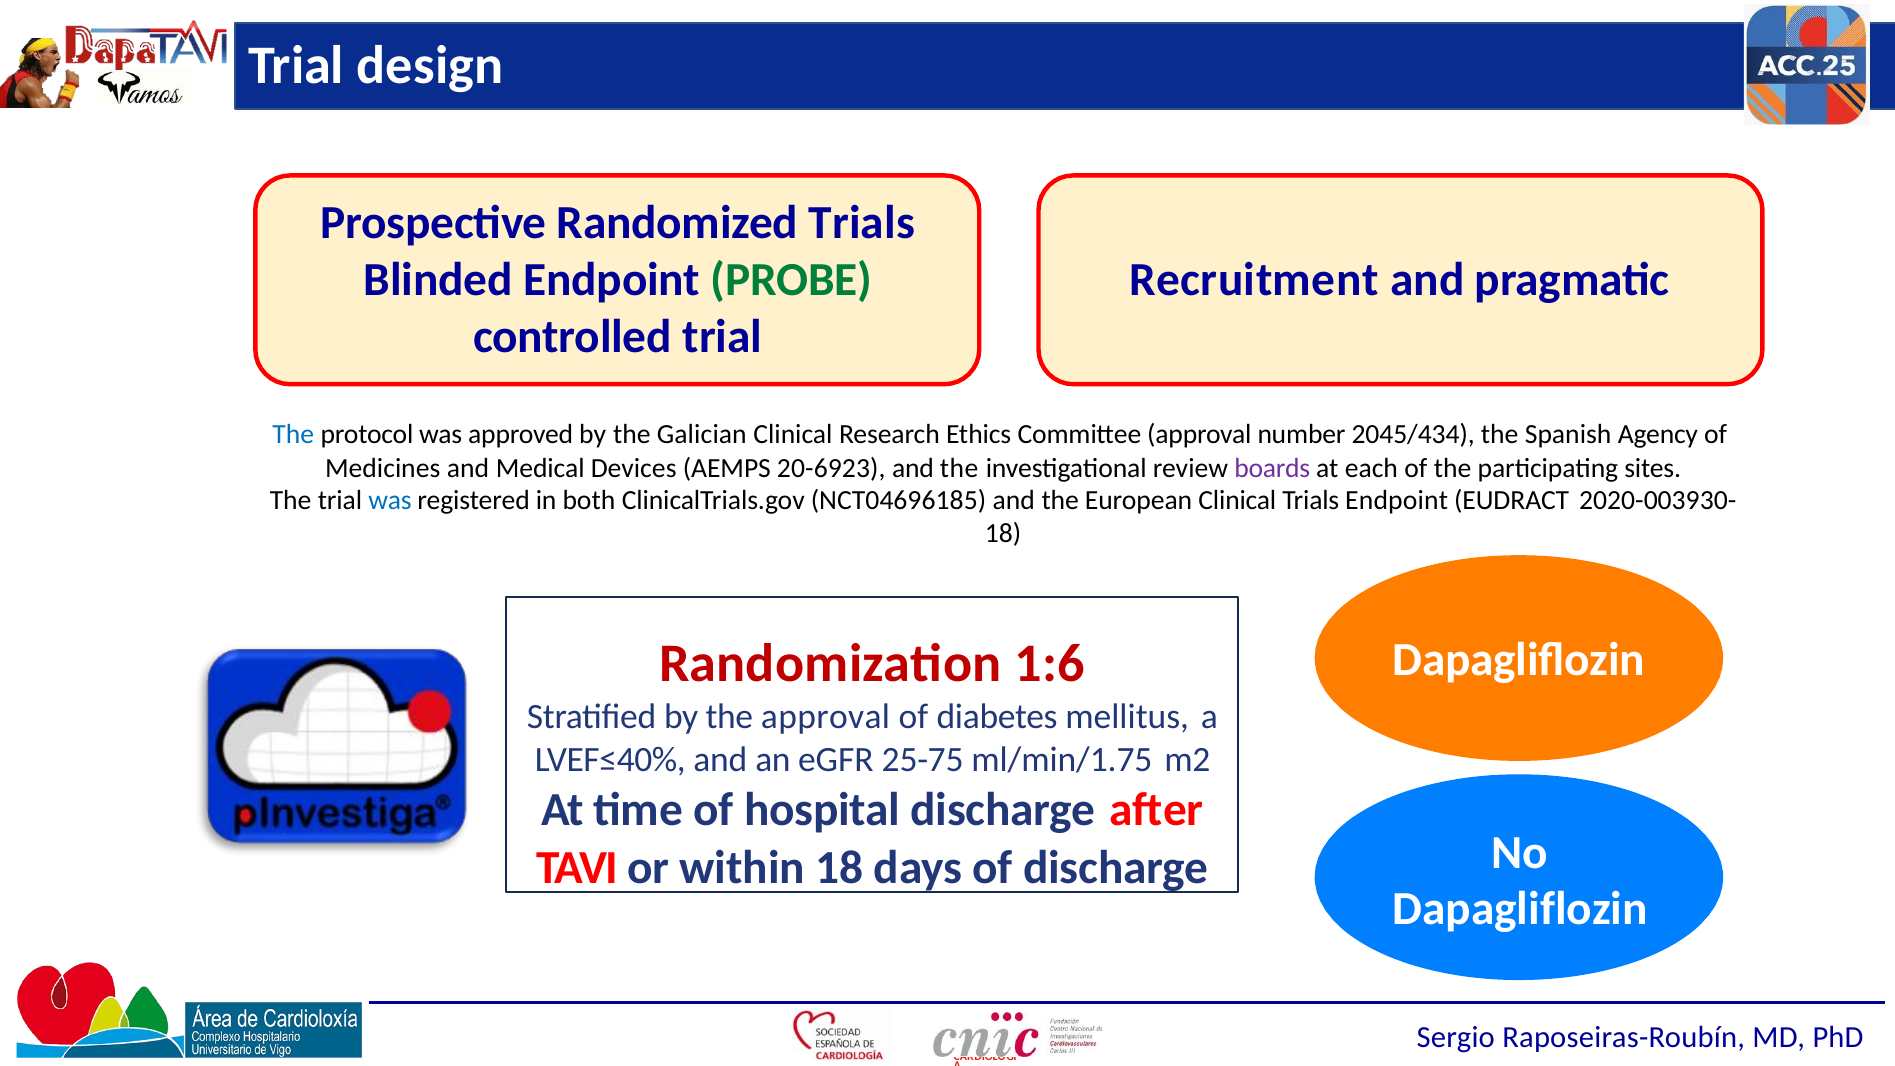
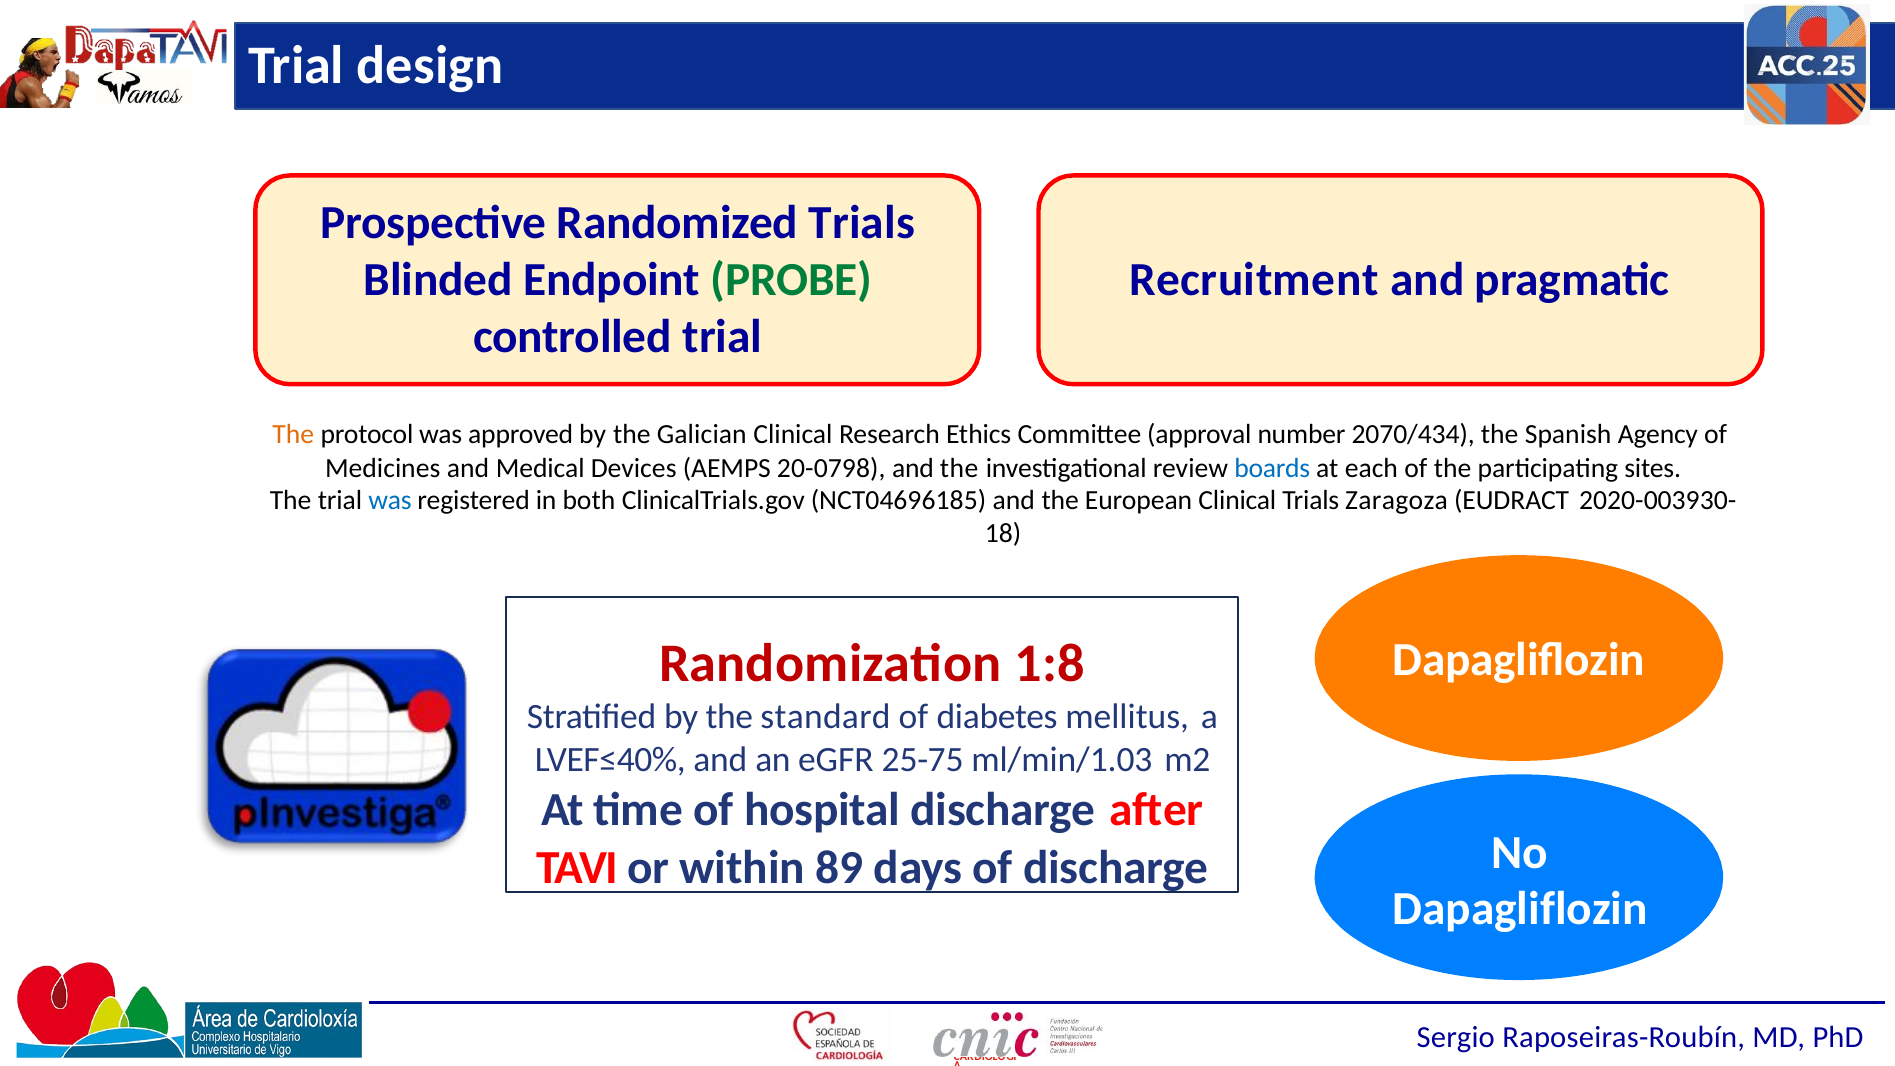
The at (293, 434) colour: blue -> orange
2045/434: 2045/434 -> 2070/434
20-6923: 20-6923 -> 20-0798
boards colour: purple -> blue
Trials Endpoint: Endpoint -> Zaragoza
1:6: 1:6 -> 1:8
the approval: approval -> standard
ml/min/1.75: ml/min/1.75 -> ml/min/1.03
within 18: 18 -> 89
